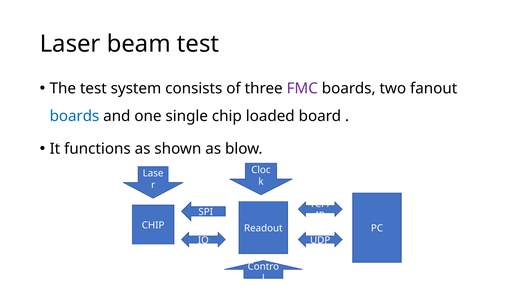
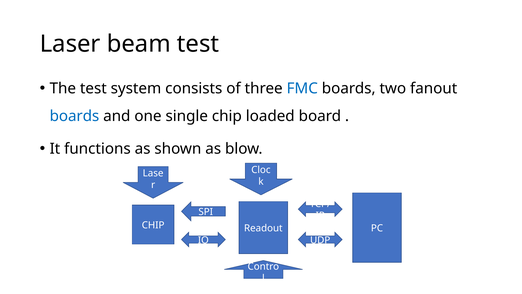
FMC colour: purple -> blue
